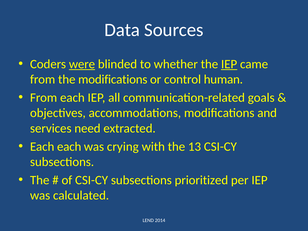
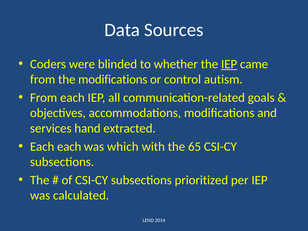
were underline: present -> none
human: human -> autism
need: need -> hand
crying: crying -> which
13: 13 -> 65
